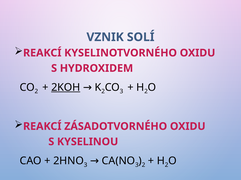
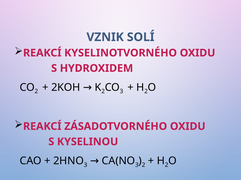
2KOH underline: present -> none
